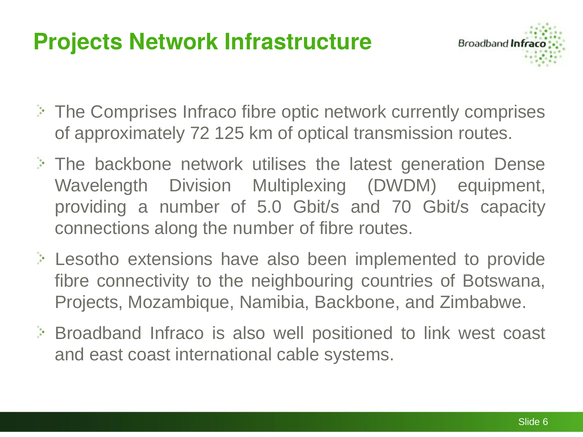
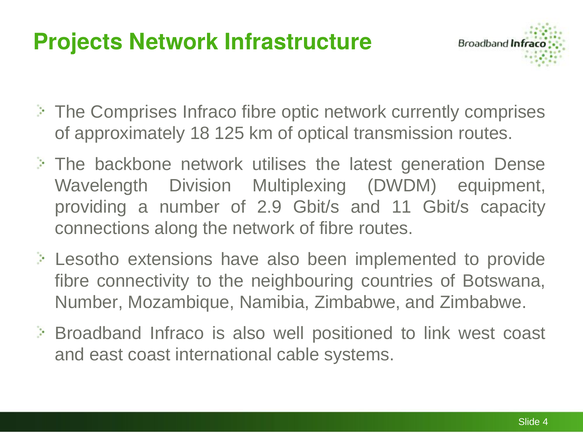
72: 72 -> 18
5.0: 5.0 -> 2.9
70: 70 -> 11
the number: number -> network
Projects at (89, 302): Projects -> Number
Namibia Backbone: Backbone -> Zimbabwe
6: 6 -> 4
